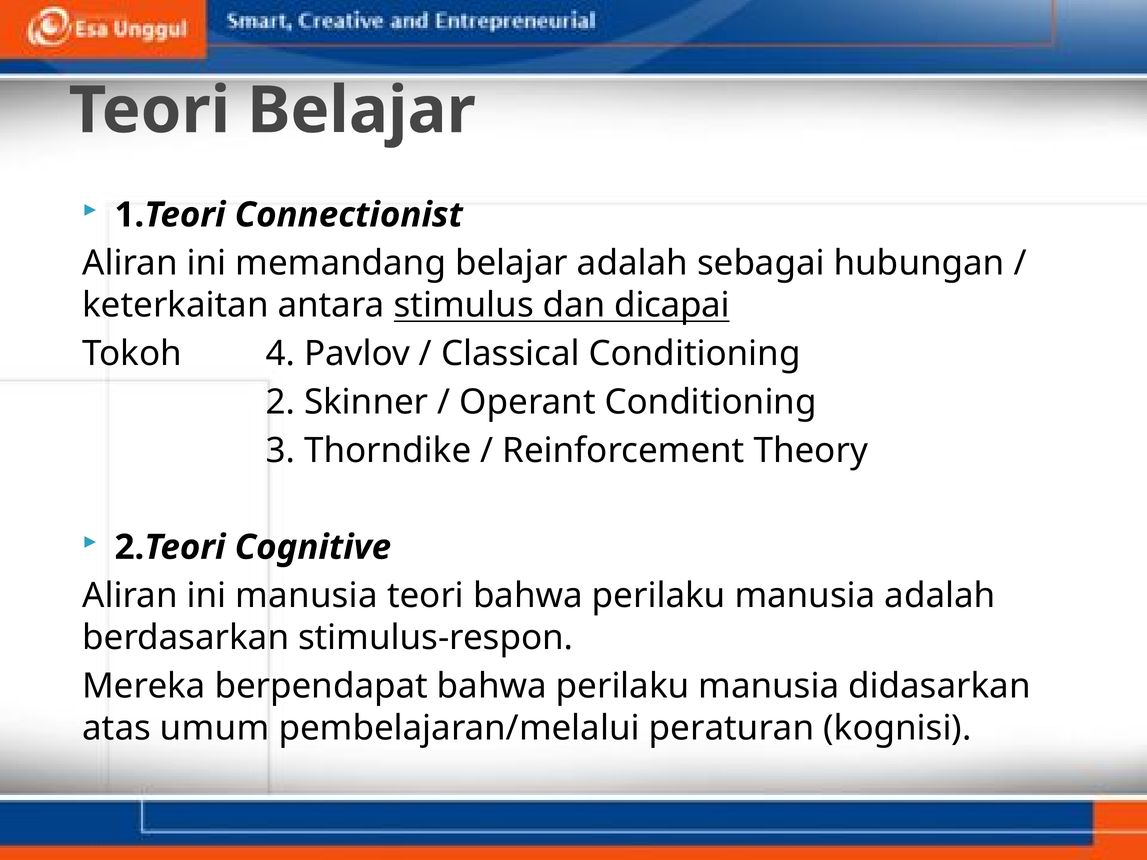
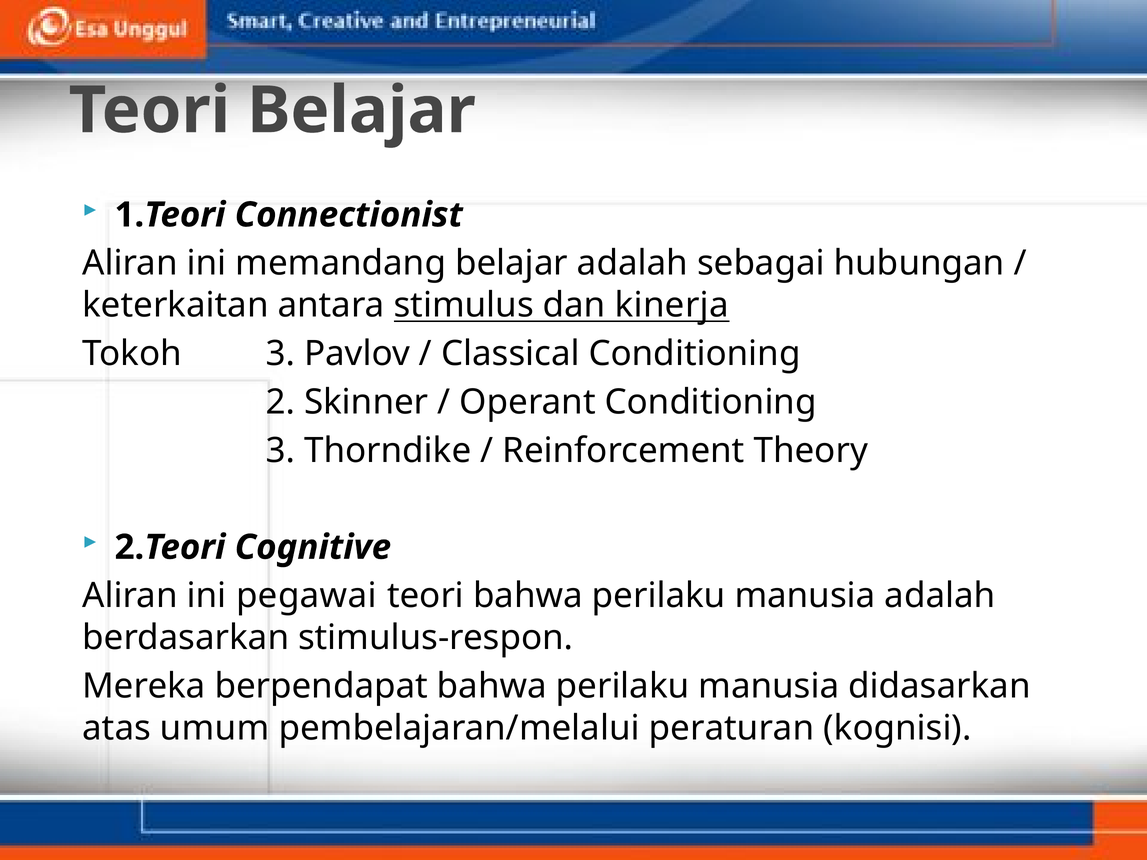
dicapai: dicapai -> kinerja
Tokoh 4: 4 -> 3
ini manusia: manusia -> pegawai
